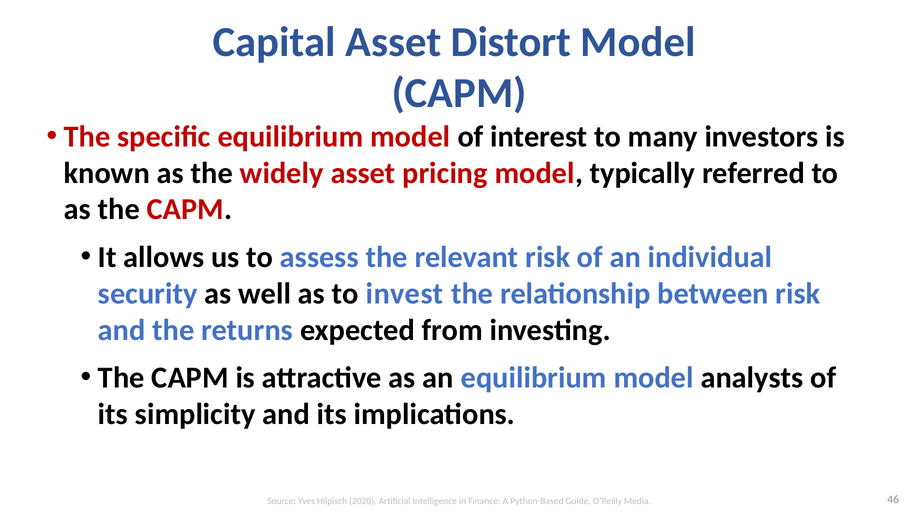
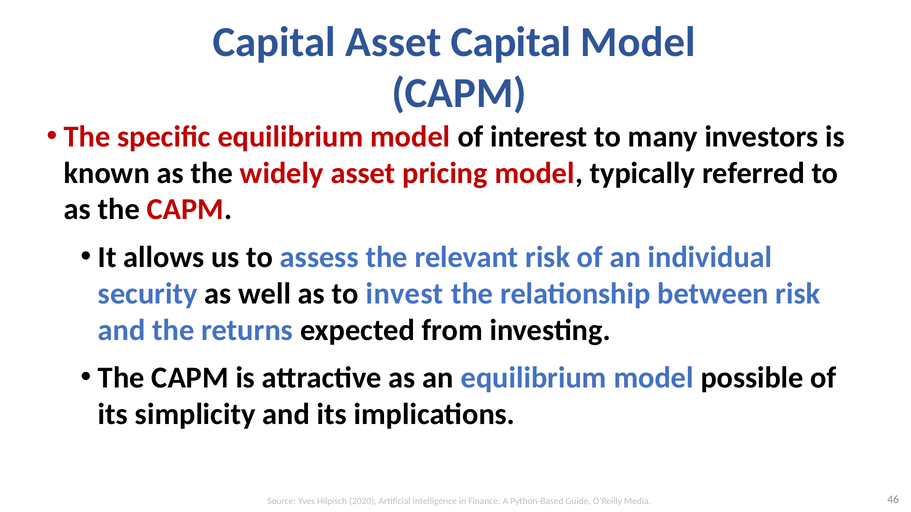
Asset Distort: Distort -> Capital
analysts: analysts -> possible
